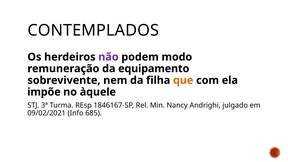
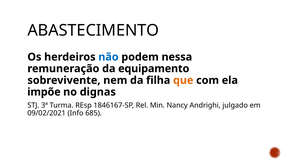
CONTEMPLADOS: CONTEMPLADOS -> ABASTECIMENTO
não colour: purple -> blue
modo: modo -> nessa
àquele: àquele -> dignas
